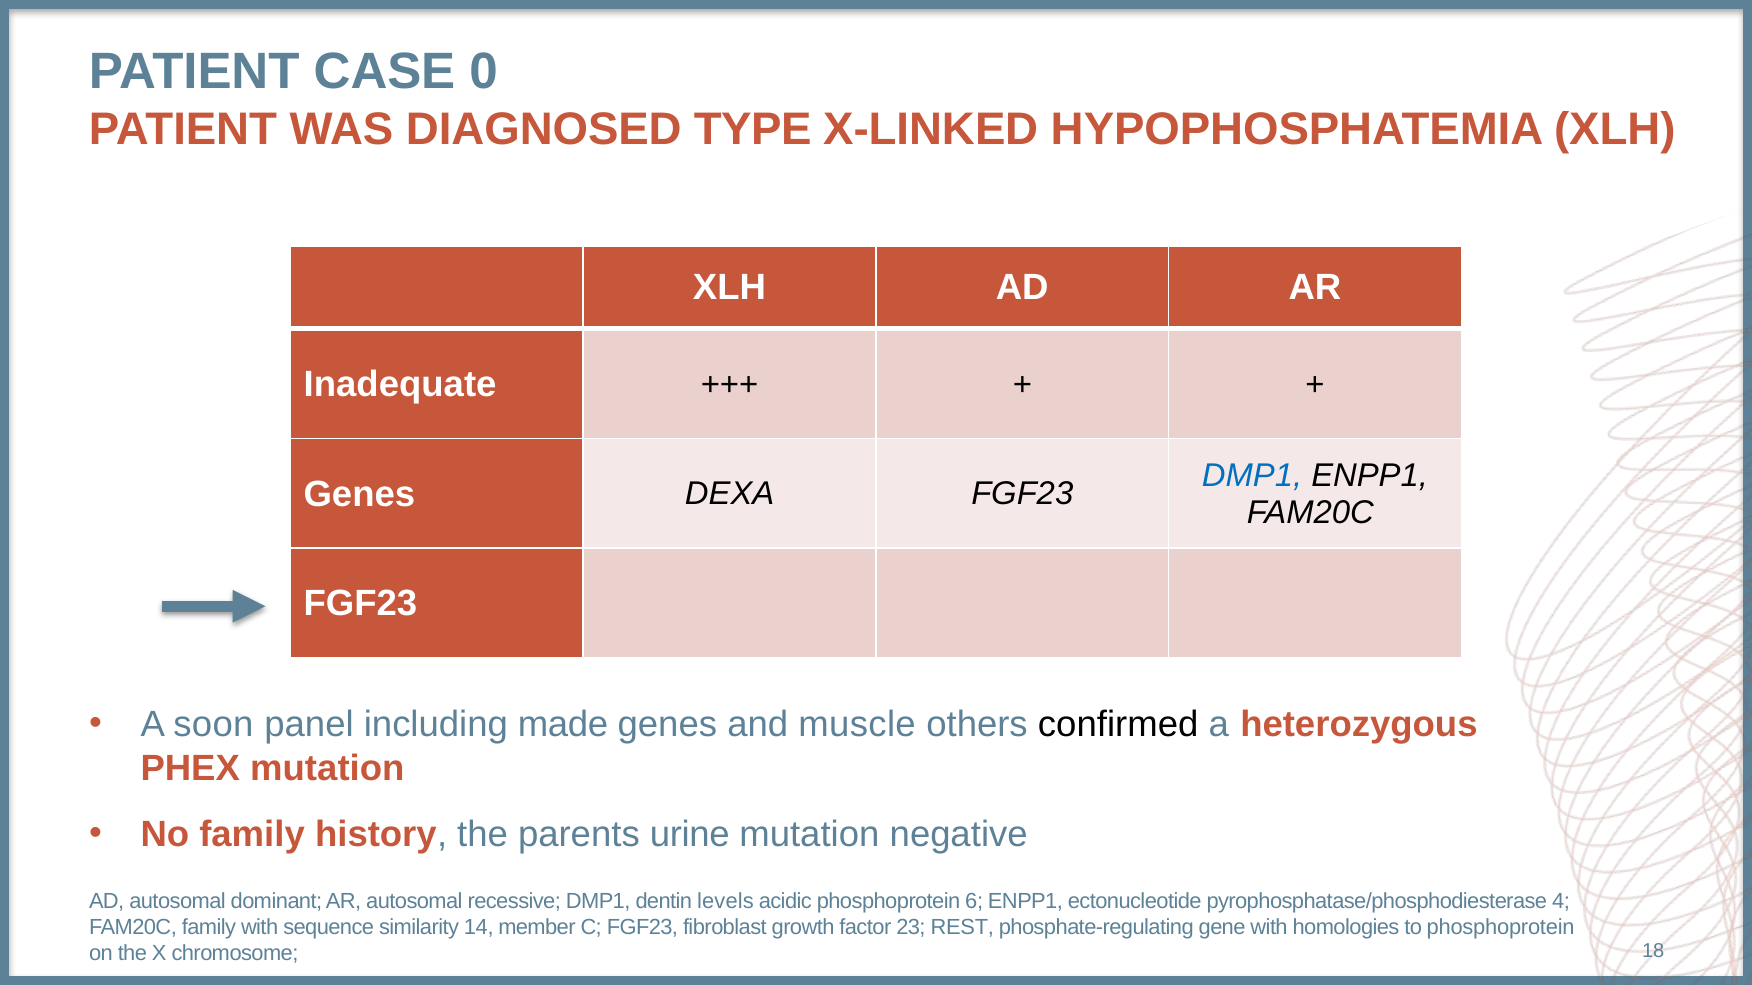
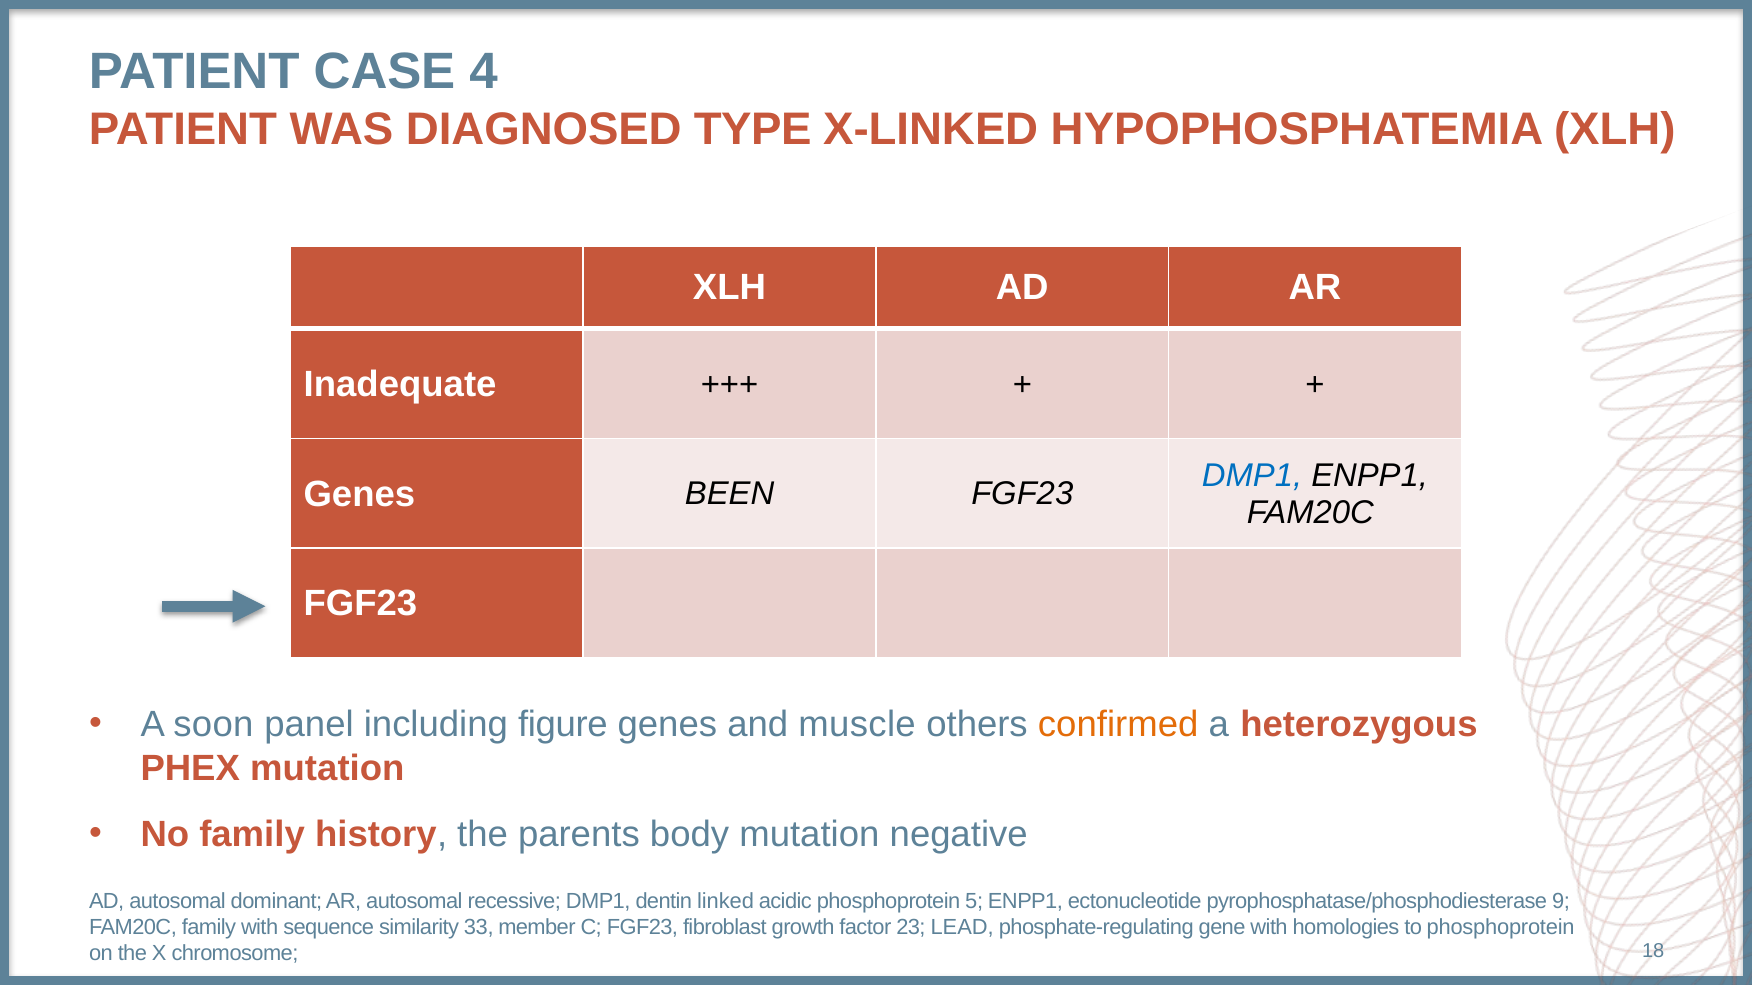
0: 0 -> 4
DEXA: DEXA -> BEEN
made: made -> figure
confirmed colour: black -> orange
urine: urine -> body
levels: levels -> linked
6: 6 -> 5
4: 4 -> 9
14: 14 -> 33
REST: REST -> LEAD
